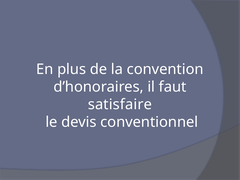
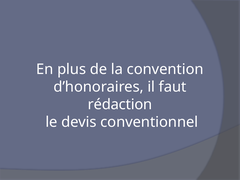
satisfaire: satisfaire -> rédaction
